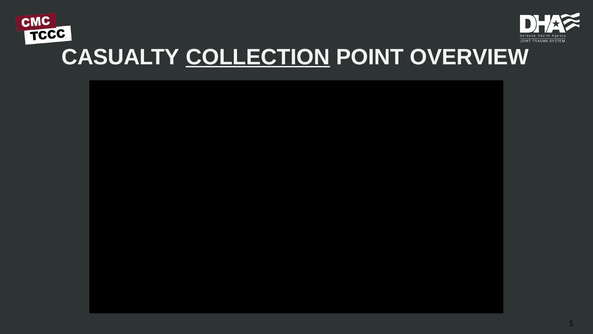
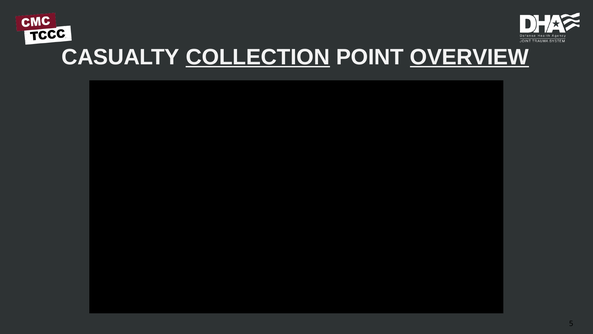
OVERVIEW underline: none -> present
